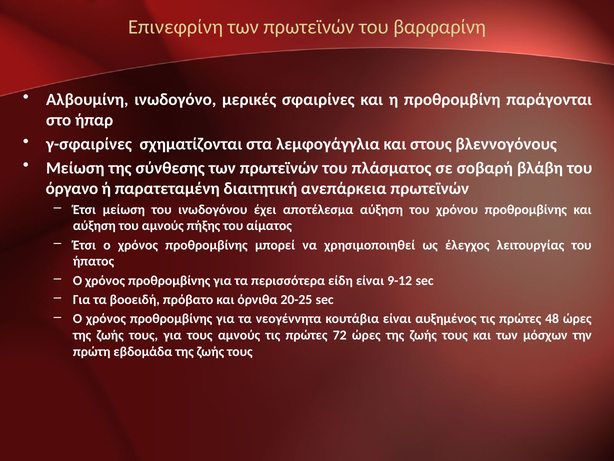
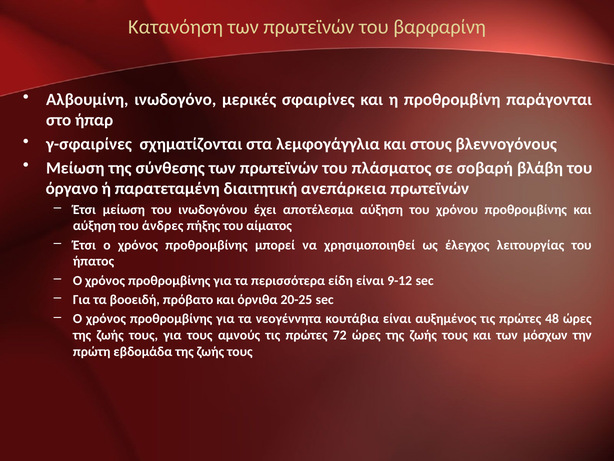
Επινεφρίνη: Επινεφρίνη -> Κατανόηση
του αμνούς: αμνούς -> άνδρες
